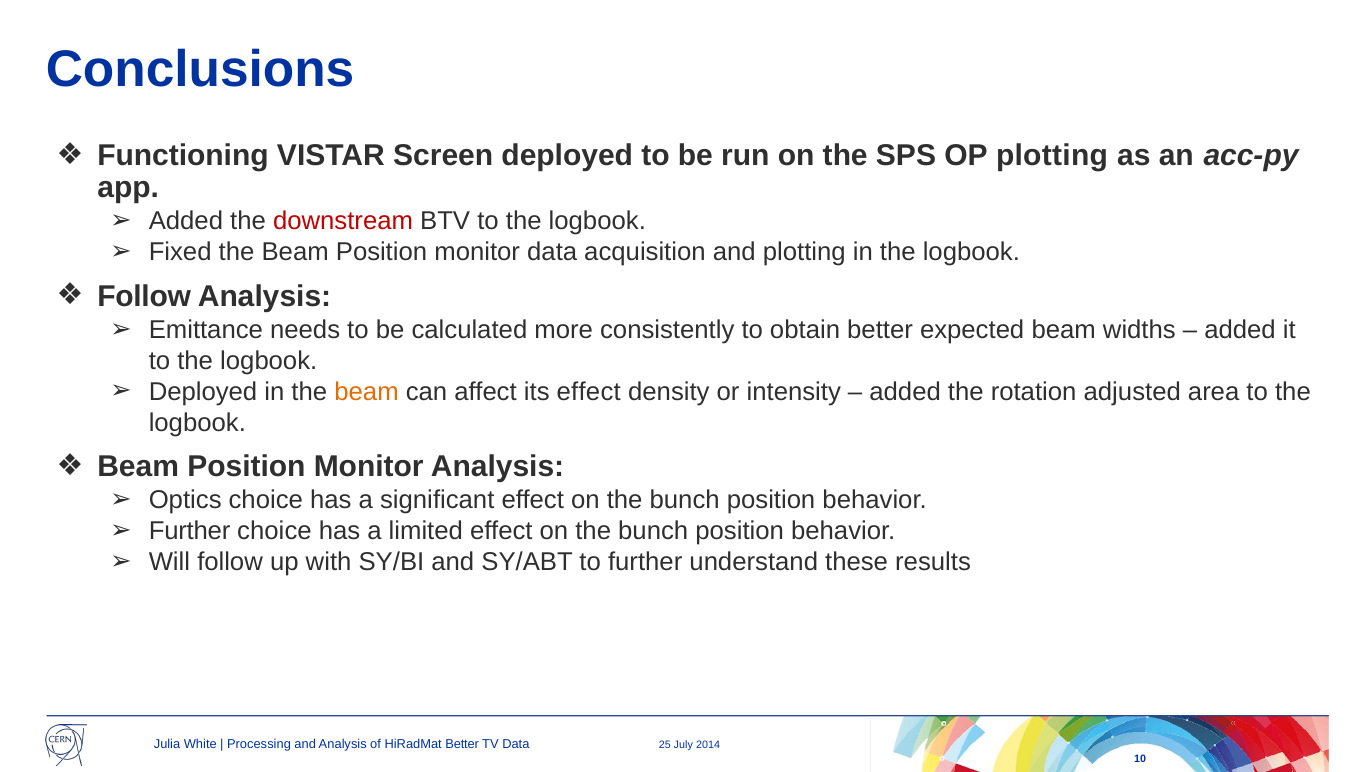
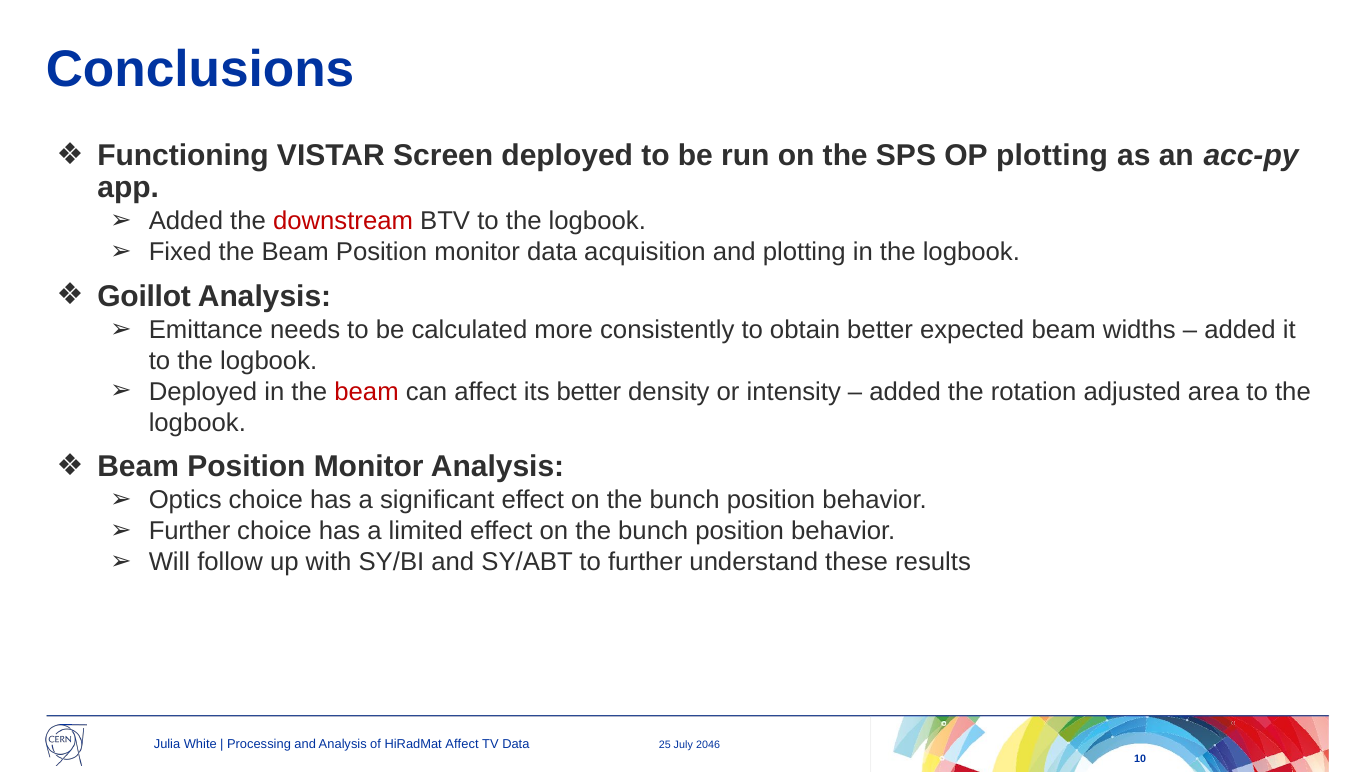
Follow at (144, 296): Follow -> Goillot
beam at (367, 392) colour: orange -> red
its effect: effect -> better
HiRadMat Better: Better -> Affect
2014: 2014 -> 2046
